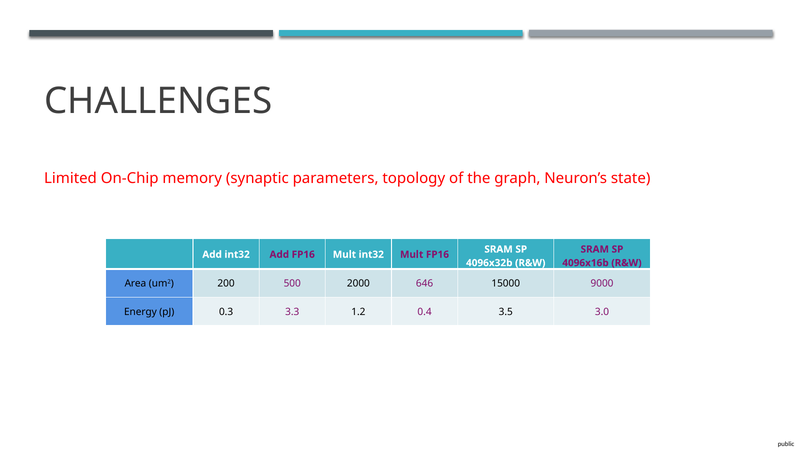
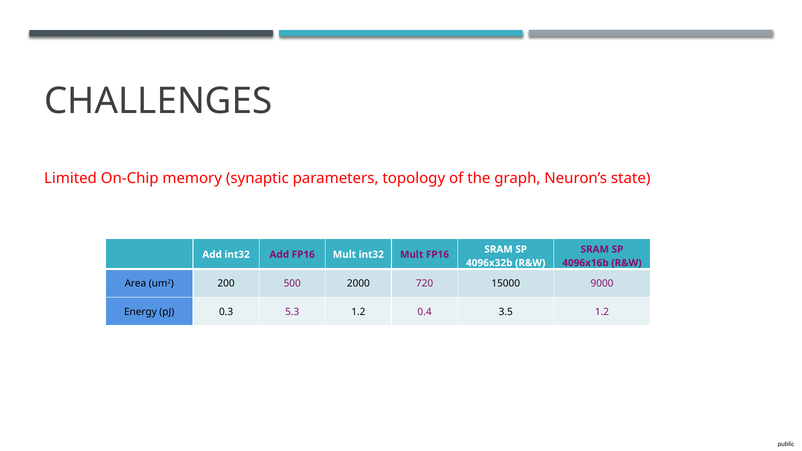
646: 646 -> 720
3.3: 3.3 -> 5.3
3.5 3.0: 3.0 -> 1.2
